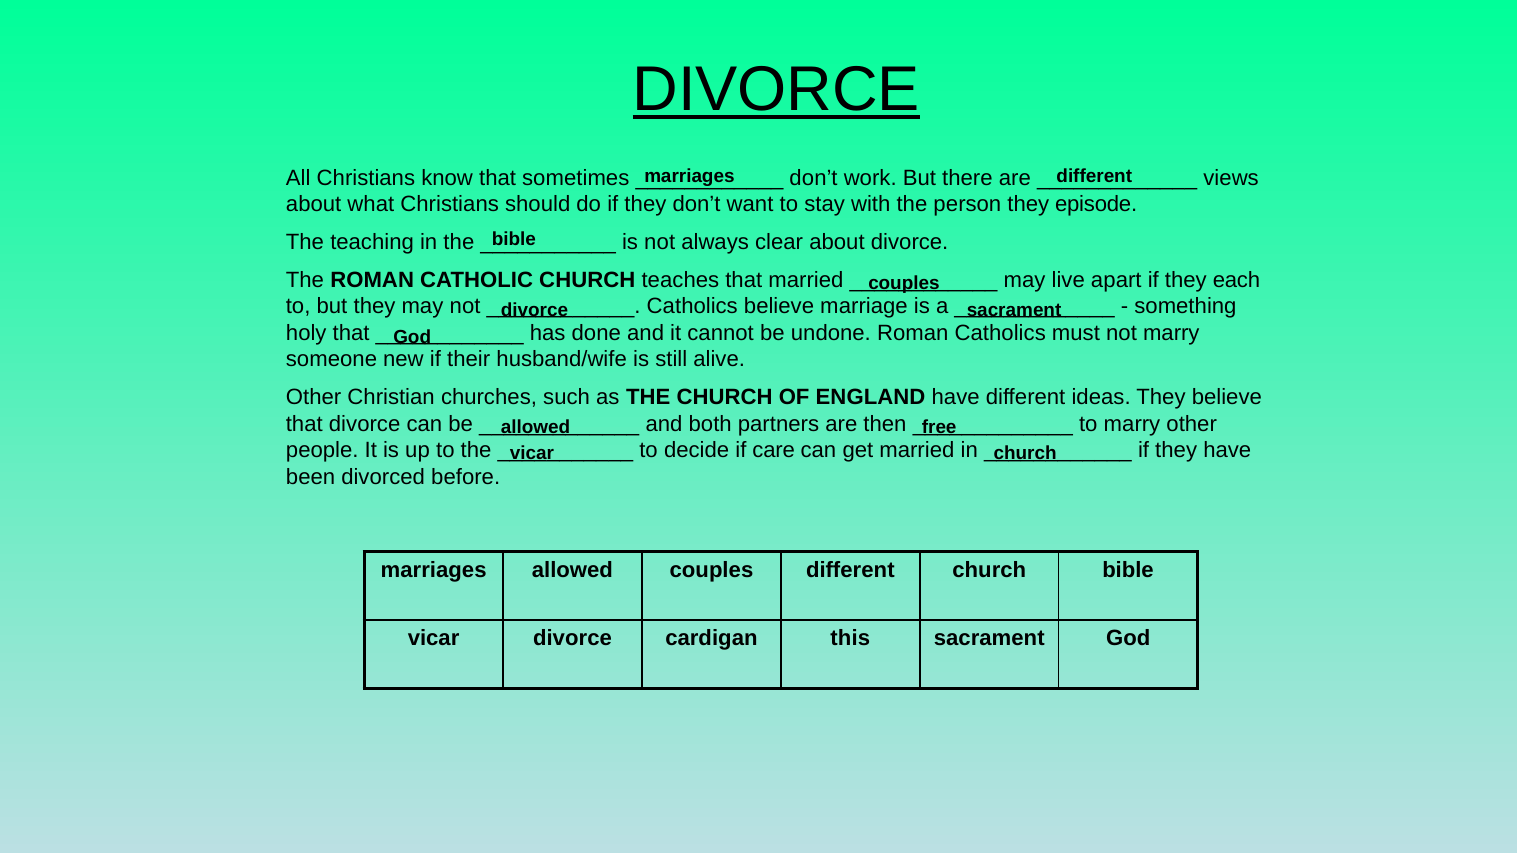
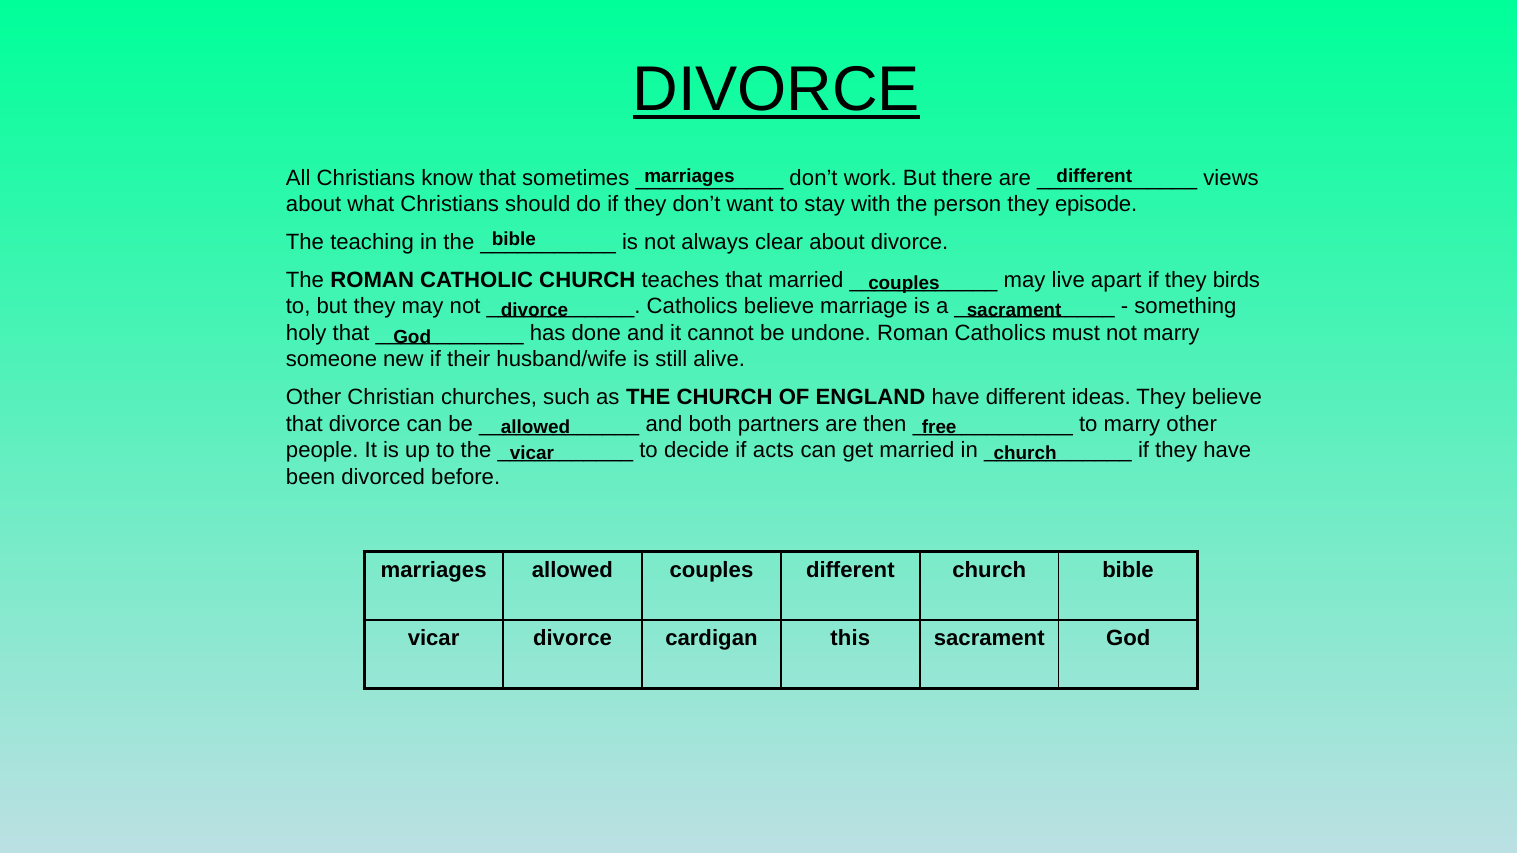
each: each -> birds
care: care -> acts
